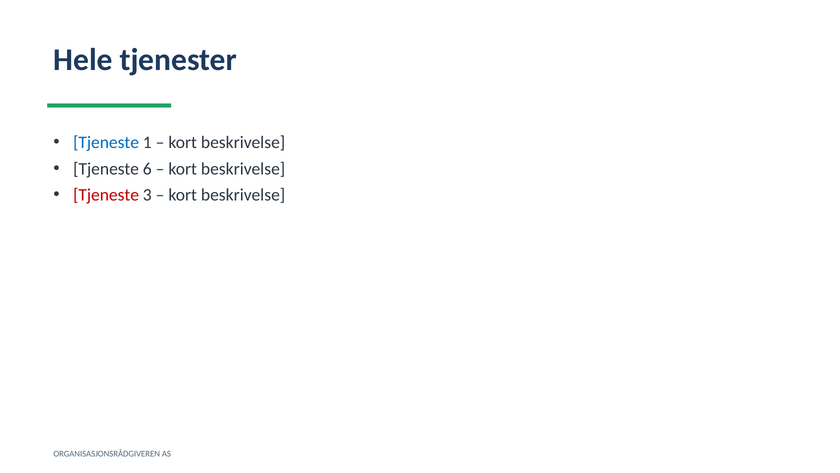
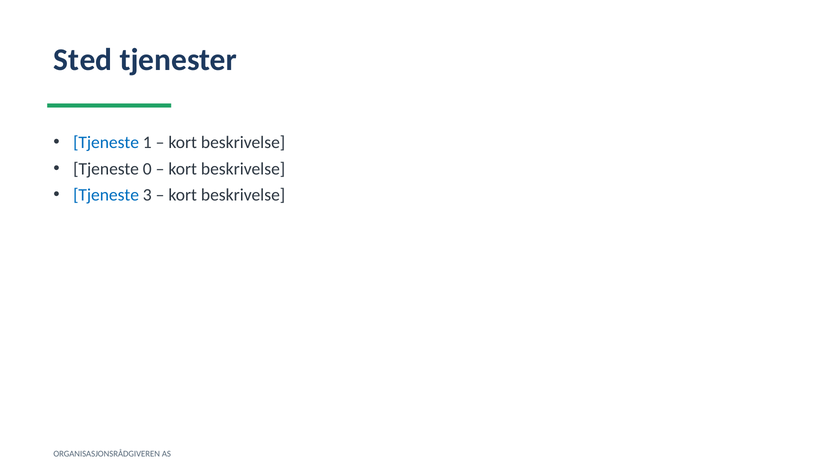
Hele: Hele -> Sted
6: 6 -> 0
Tjeneste at (106, 195) colour: red -> blue
